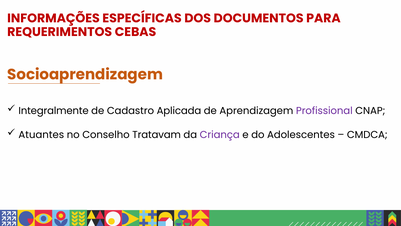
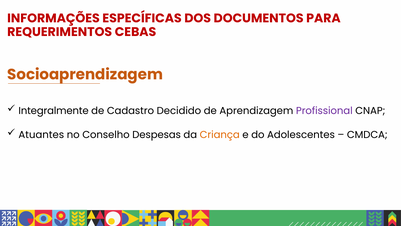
Aplicada: Aplicada -> Decidido
Tratavam: Tratavam -> Despesas
Criança colour: purple -> orange
